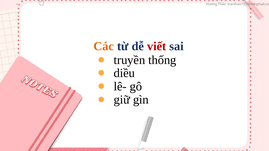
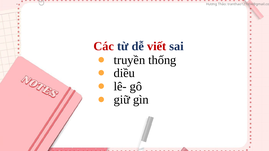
Các colour: orange -> red
